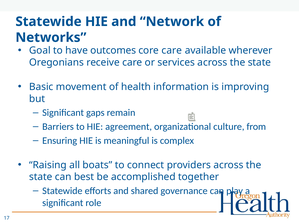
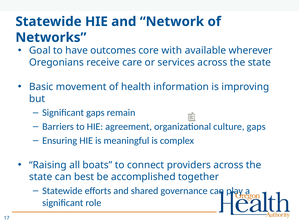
core care: care -> with
culture from: from -> gaps
